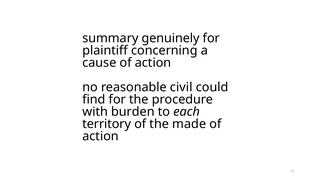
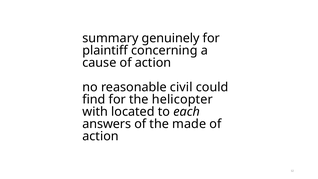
procedure: procedure -> helicopter
burden: burden -> located
territory: territory -> answers
